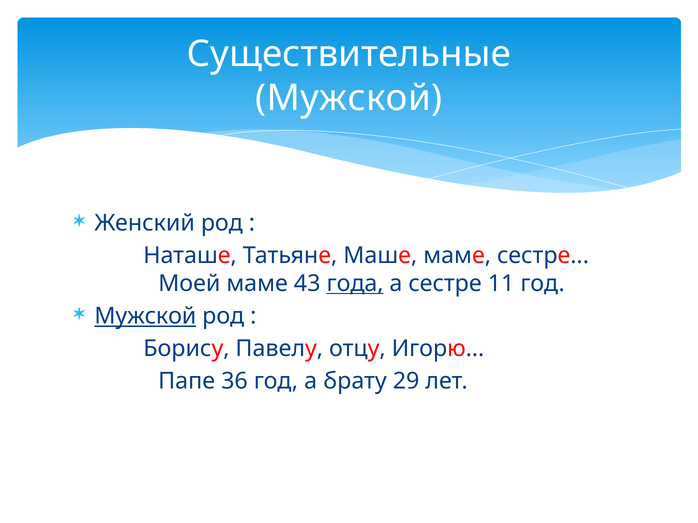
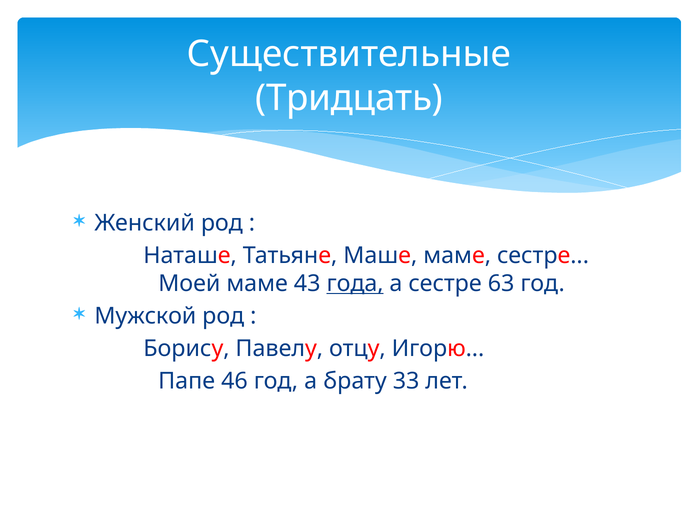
Мужской at (349, 98): Мужской -> Тридцать
11: 11 -> 63
Мужской at (145, 316) underline: present -> none
36: 36 -> 46
29: 29 -> 33
